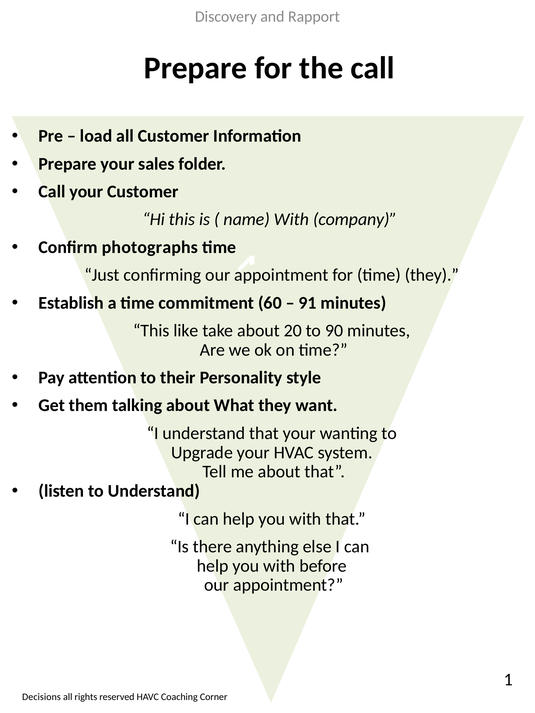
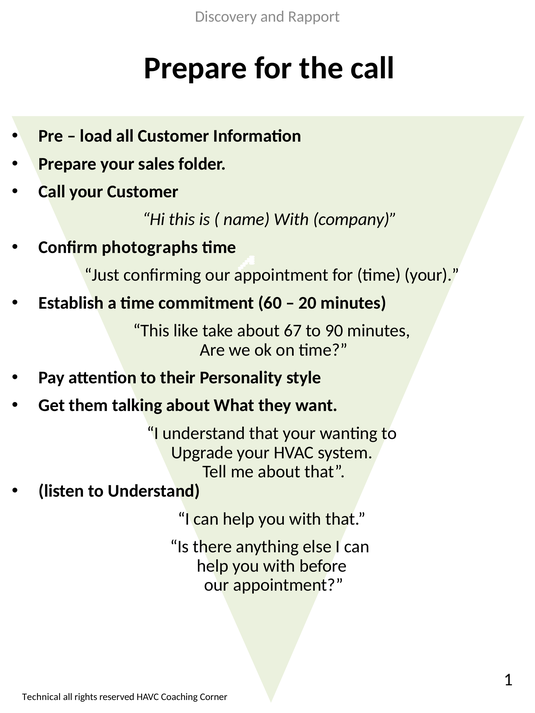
time they: they -> your
91: 91 -> 20
20: 20 -> 67
Decisions: Decisions -> Technical
